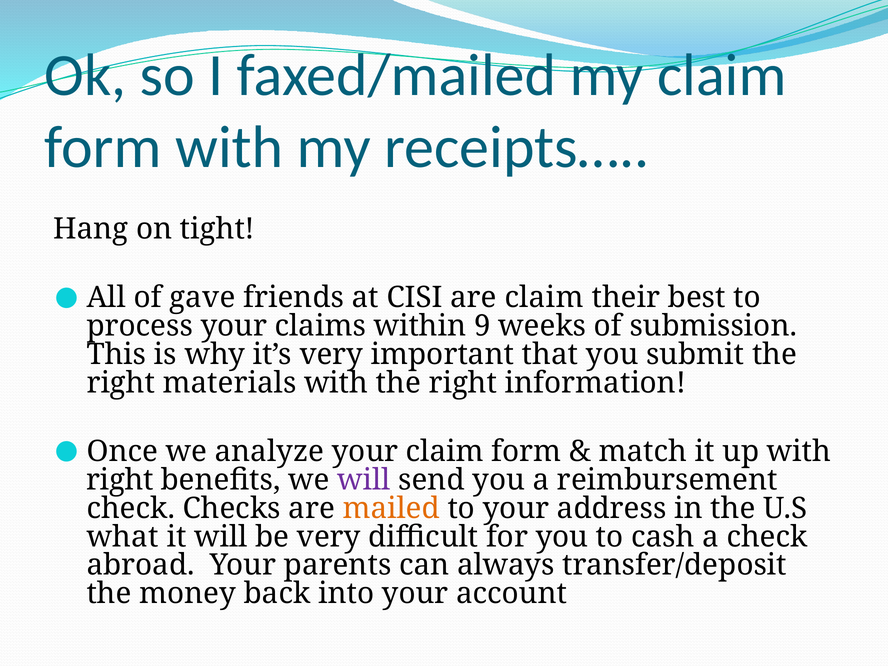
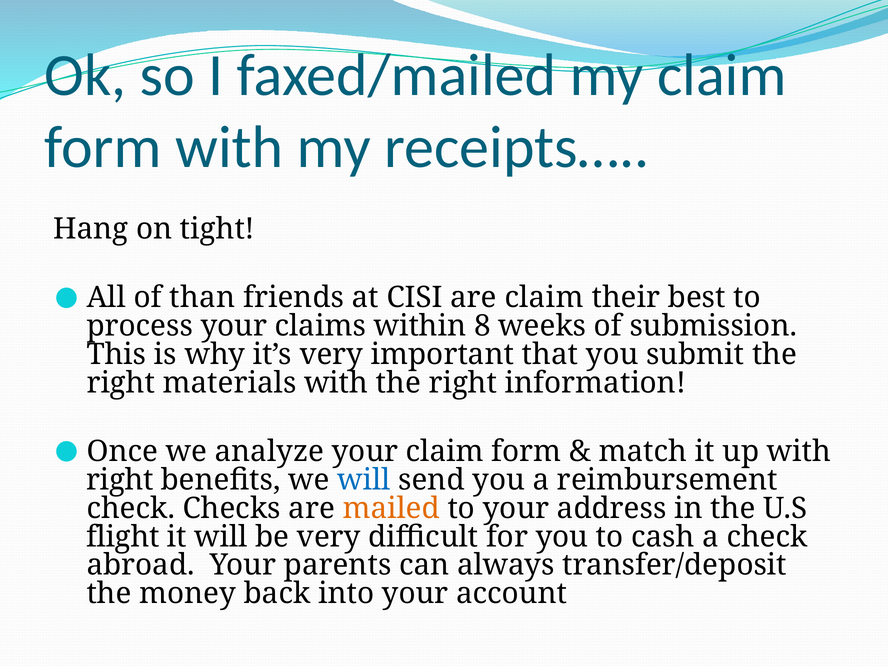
gave: gave -> than
9: 9 -> 8
will at (364, 480) colour: purple -> blue
what: what -> flight
